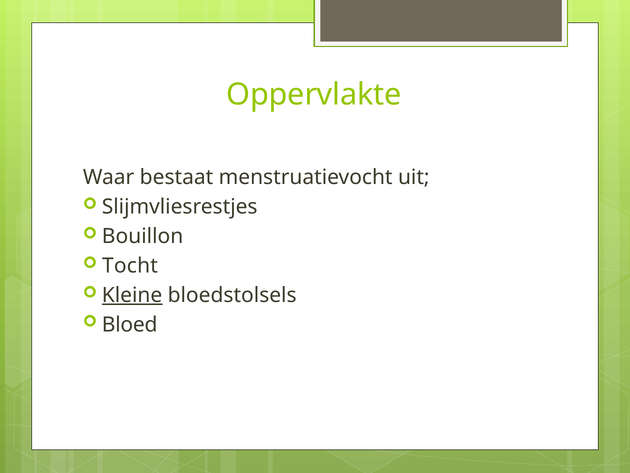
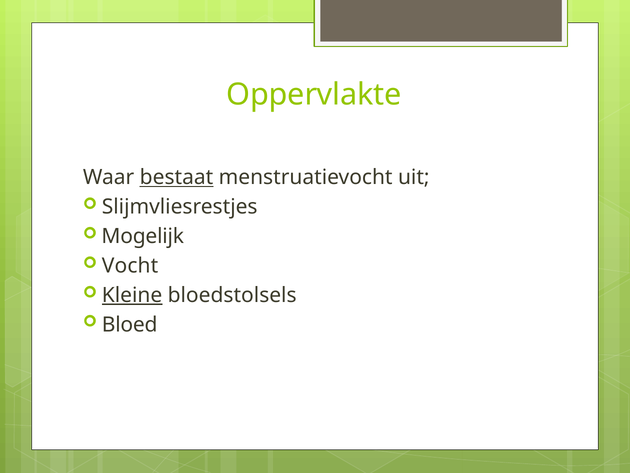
bestaat underline: none -> present
Bouillon: Bouillon -> Mogelijk
Tocht: Tocht -> Vocht
